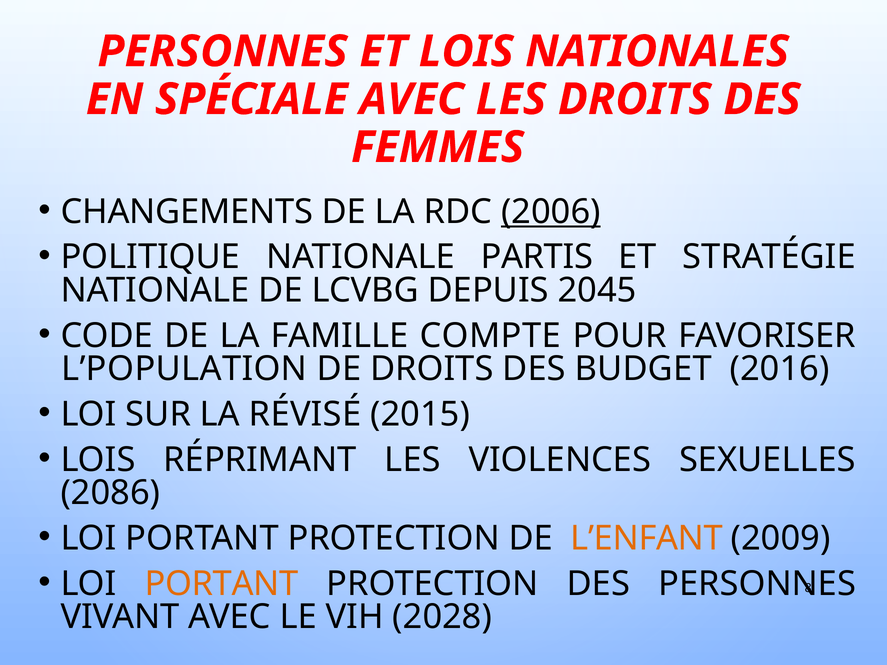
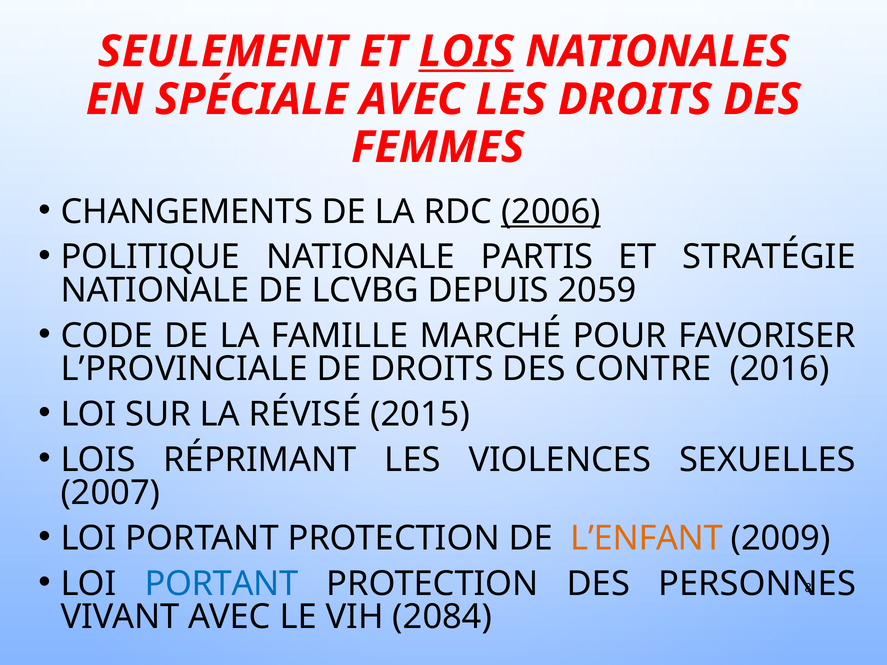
PERSONNES at (223, 52): PERSONNES -> SEULEMENT
LOIS at (466, 52) underline: none -> present
2045: 2045 -> 2059
COMPTE: COMPTE -> MARCHÉ
L’POPULATION: L’POPULATION -> L’PROVINCIALE
BUDGET: BUDGET -> CONTRE
2086: 2086 -> 2007
PORTANT at (222, 584) colour: orange -> blue
2028: 2028 -> 2084
